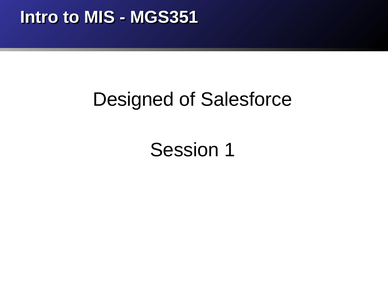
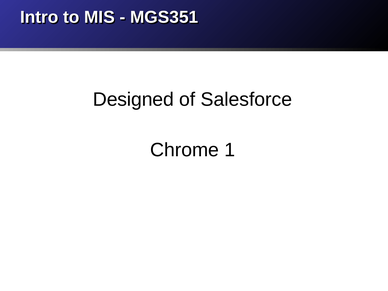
Session: Session -> Chrome
